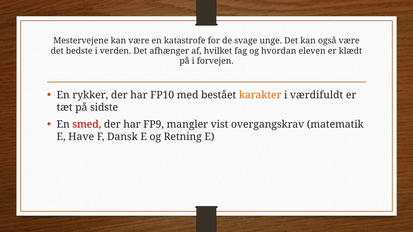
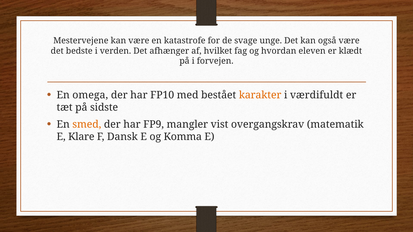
rykker: rykker -> omega
smed colour: red -> orange
Have: Have -> Klare
Retning: Retning -> Komma
